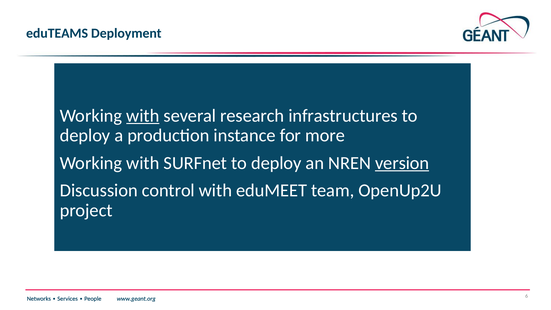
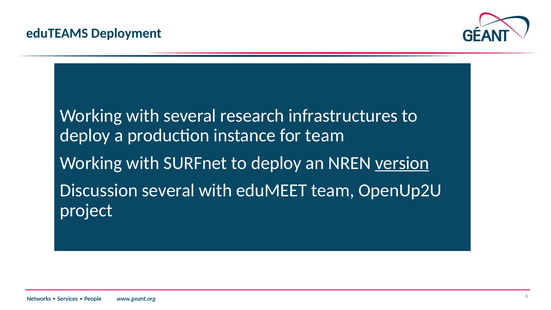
with at (143, 116) underline: present -> none
for more: more -> team
Discussion control: control -> several
